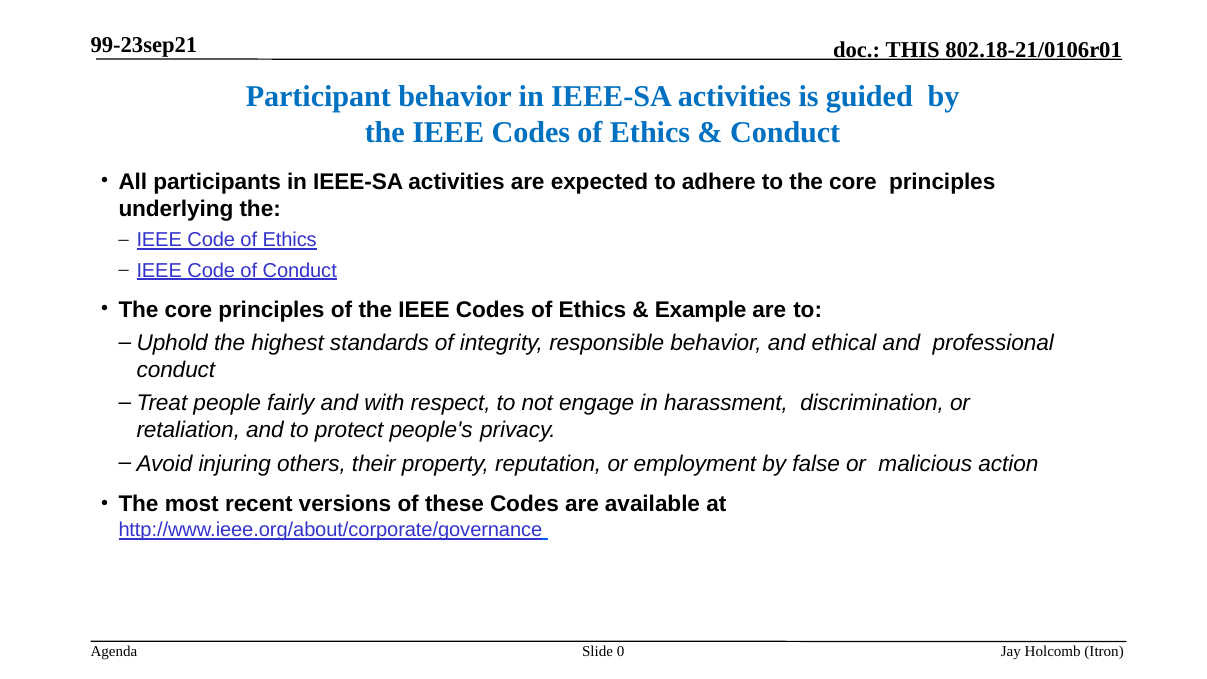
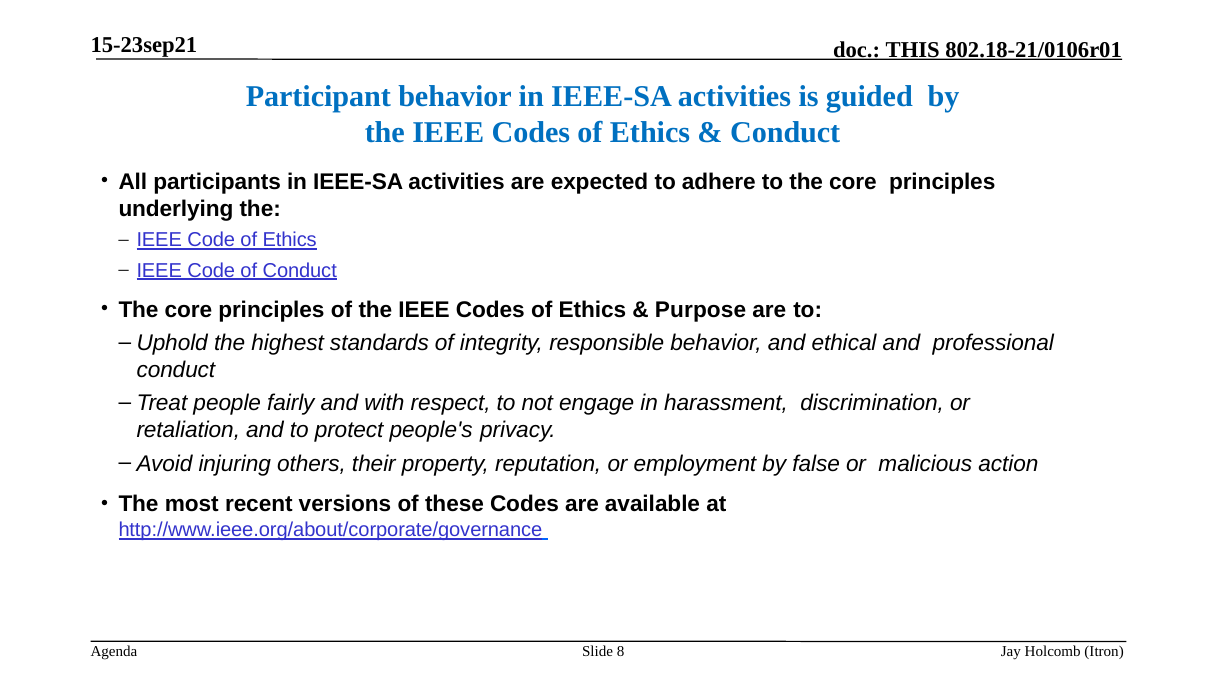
99-23sep21: 99-23sep21 -> 15-23sep21
Example: Example -> Purpose
0: 0 -> 8
